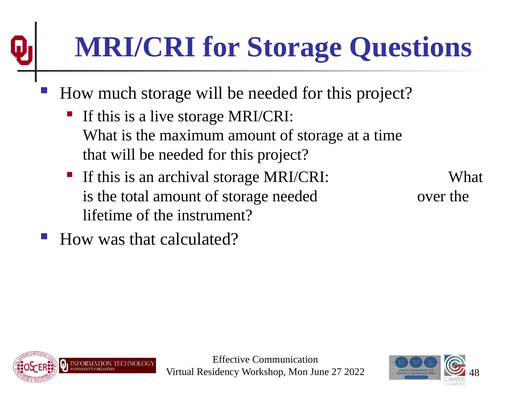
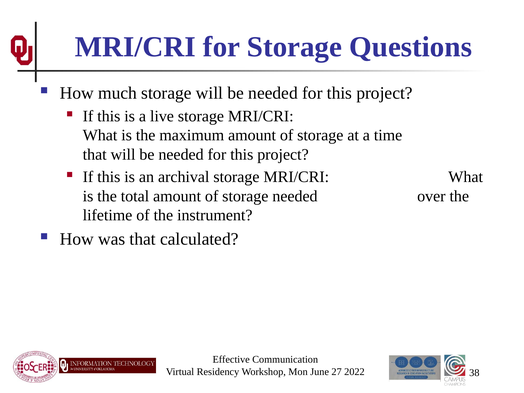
48: 48 -> 38
